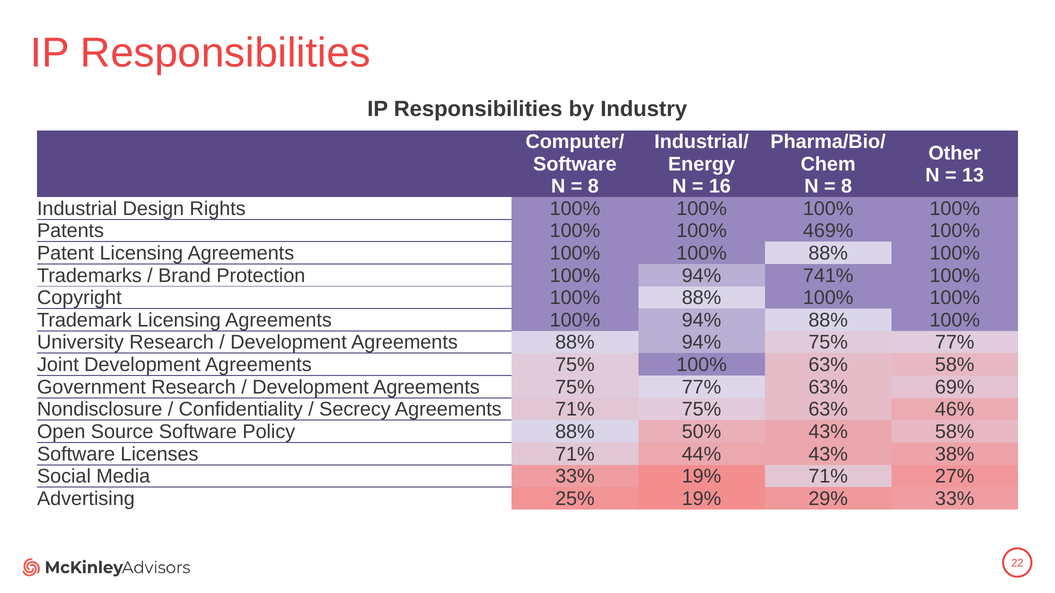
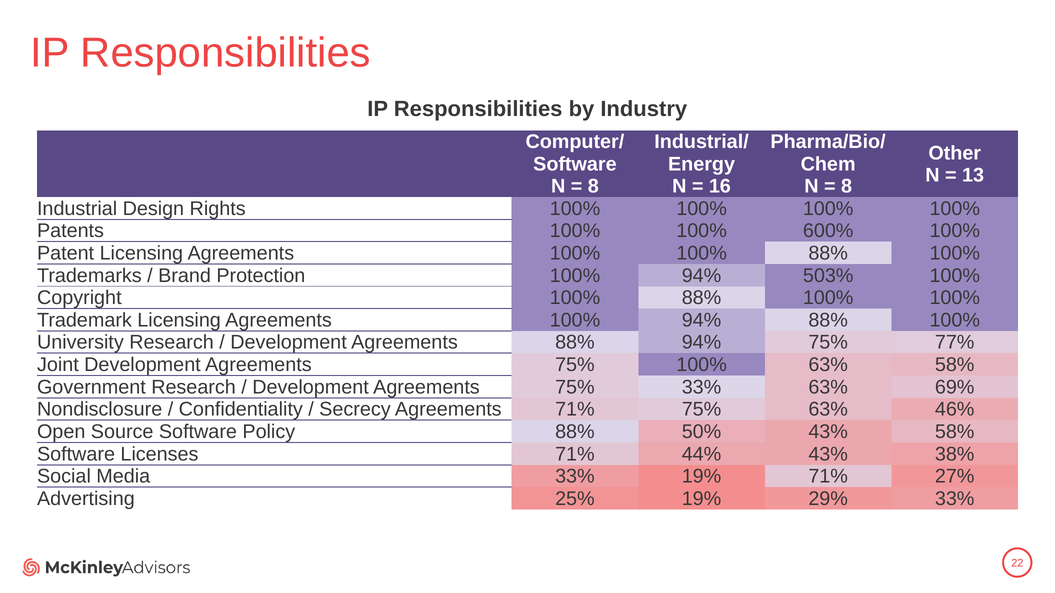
469%: 469% -> 600%
741%: 741% -> 503%
Agreements 75% 77%: 77% -> 33%
